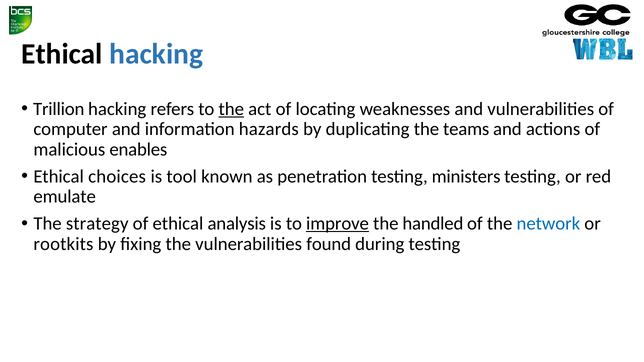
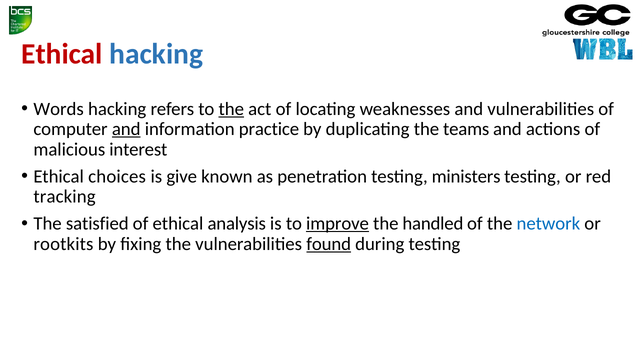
Ethical at (62, 54) colour: black -> red
Trillion: Trillion -> Words
and at (126, 129) underline: none -> present
hazards: hazards -> practice
enables: enables -> interest
tool: tool -> give
emulate: emulate -> tracking
strategy: strategy -> satisfied
found underline: none -> present
